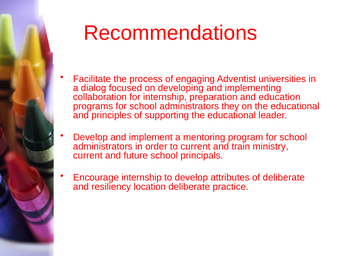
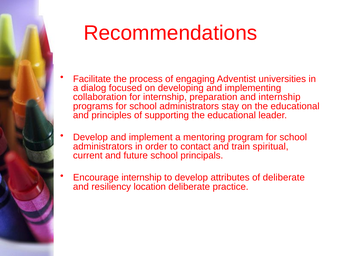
and education: education -> internship
they: they -> stay
to current: current -> contact
ministry: ministry -> spiritual
